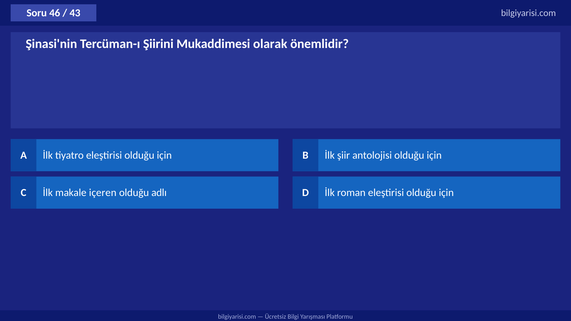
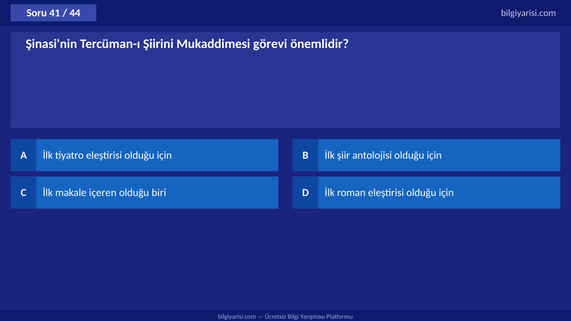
46: 46 -> 41
43: 43 -> 44
olarak: olarak -> görevi
adlı: adlı -> biri
